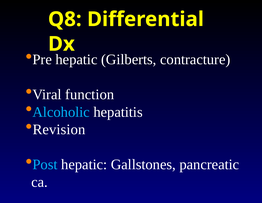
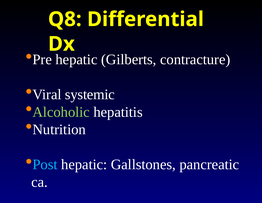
function: function -> systemic
Alcoholic colour: light blue -> light green
Revision: Revision -> Nutrition
